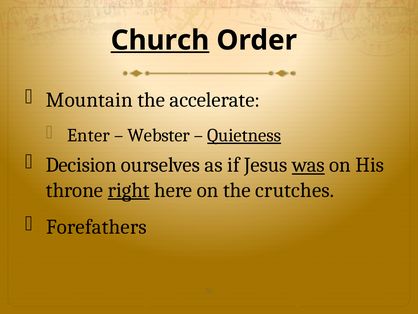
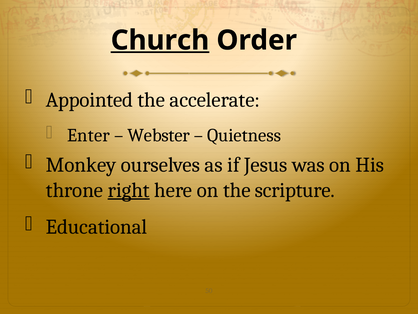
Mountain: Mountain -> Appointed
Quietness underline: present -> none
Decision: Decision -> Monkey
was underline: present -> none
crutches: crutches -> scripture
Forefathers: Forefathers -> Educational
